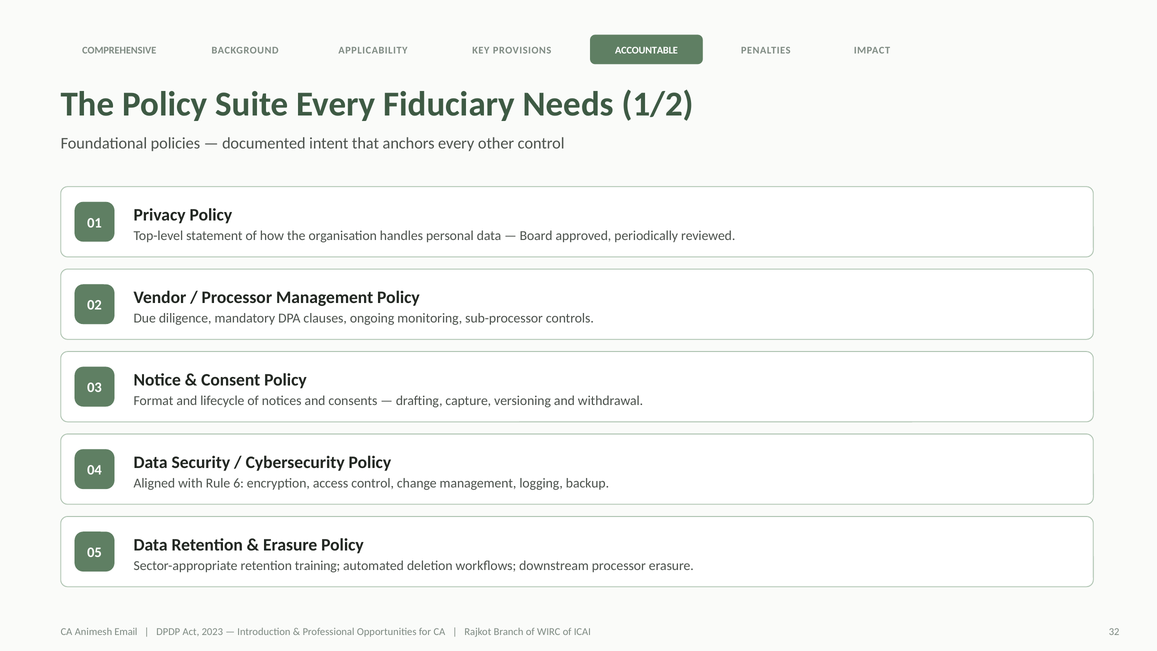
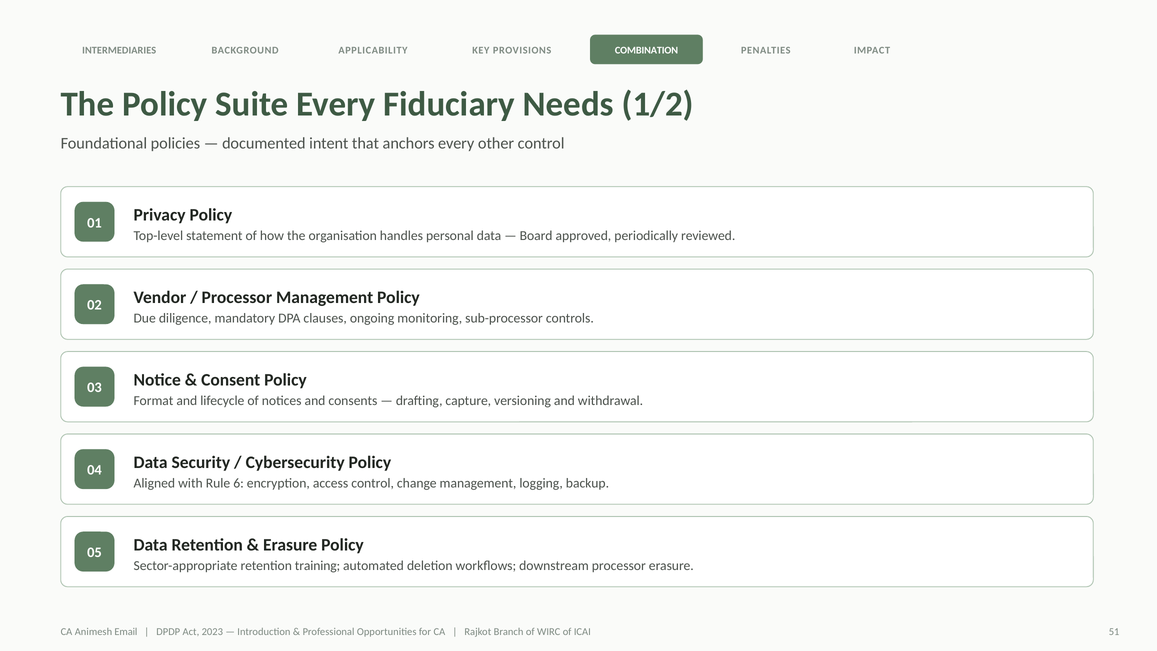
COMPREHENSIVE: COMPREHENSIVE -> INTERMEDIARIES
ACCOUNTABLE: ACCOUNTABLE -> COMBINATION
32: 32 -> 51
